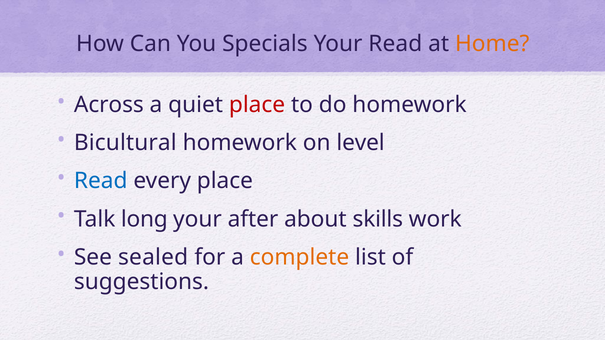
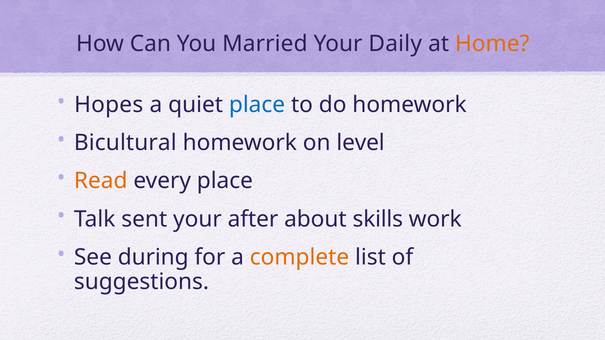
Specials: Specials -> Married
Your Read: Read -> Daily
Across: Across -> Hopes
place at (257, 105) colour: red -> blue
Read at (101, 181) colour: blue -> orange
long: long -> sent
sealed: sealed -> during
